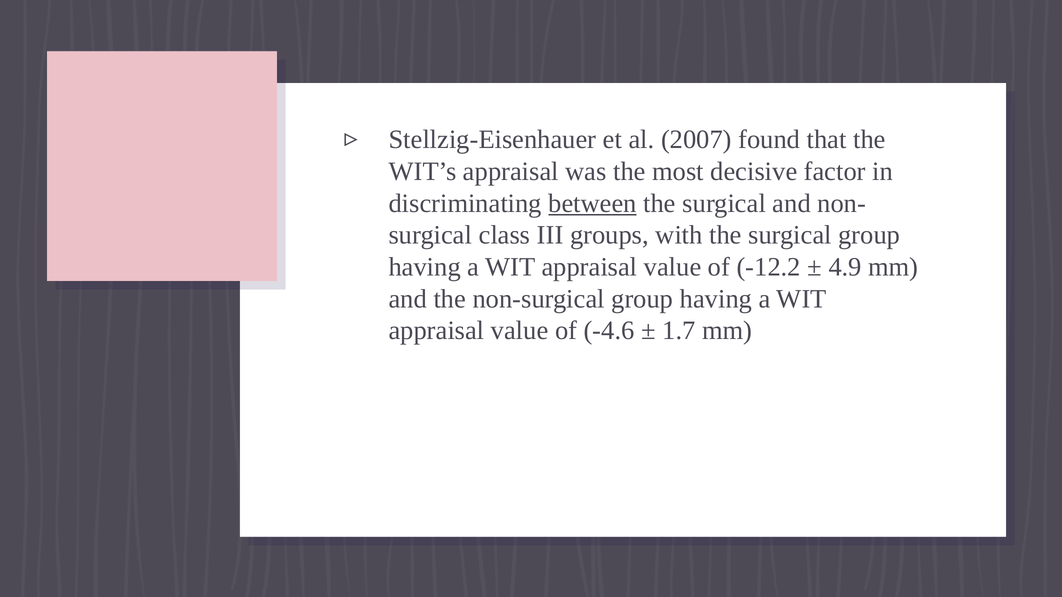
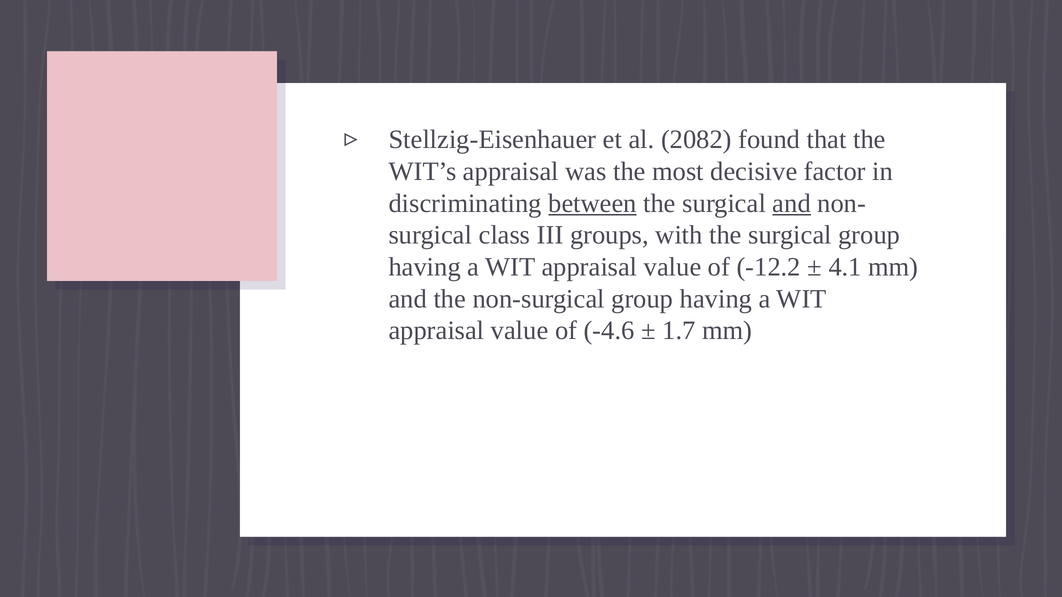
2007: 2007 -> 2082
and at (792, 203) underline: none -> present
4.9: 4.9 -> 4.1
